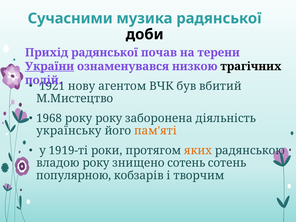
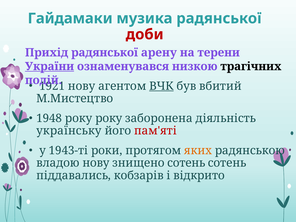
Сучасними: Сучасними -> Гайдамаки
доби colour: black -> red
почав: почав -> арену
ВЧК underline: none -> present
1968: 1968 -> 1948
пам'яті colour: orange -> red
1919-ті: 1919-ті -> 1943-ті
владою року: року -> нову
популярною: популярною -> піддавались
творчим: творчим -> відкрито
